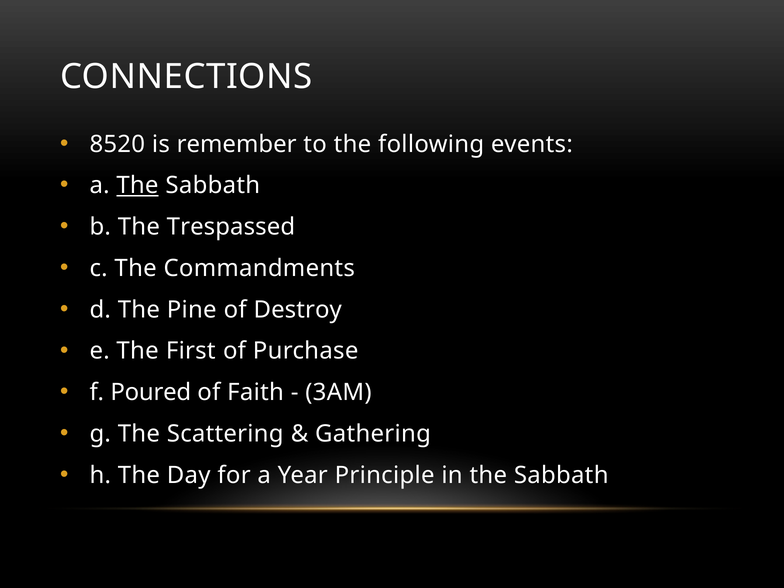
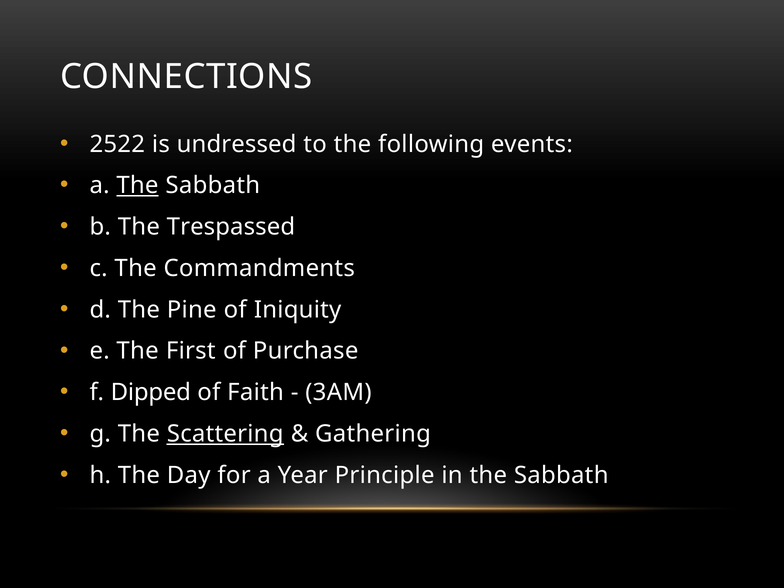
8520: 8520 -> 2522
remember: remember -> undressed
Destroy: Destroy -> Iniquity
Poured: Poured -> Dipped
Scattering underline: none -> present
